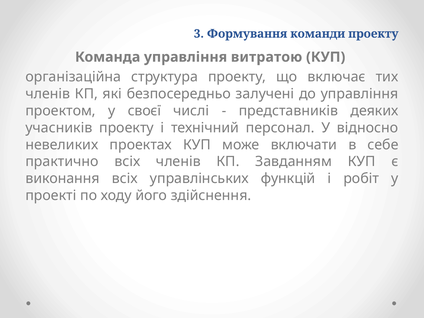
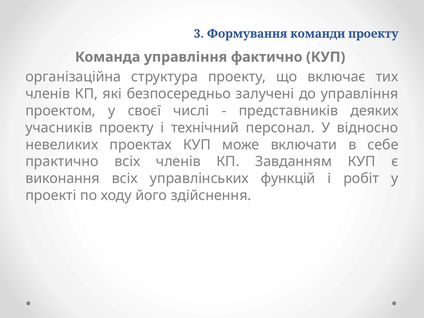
витратою: витратою -> фактично
